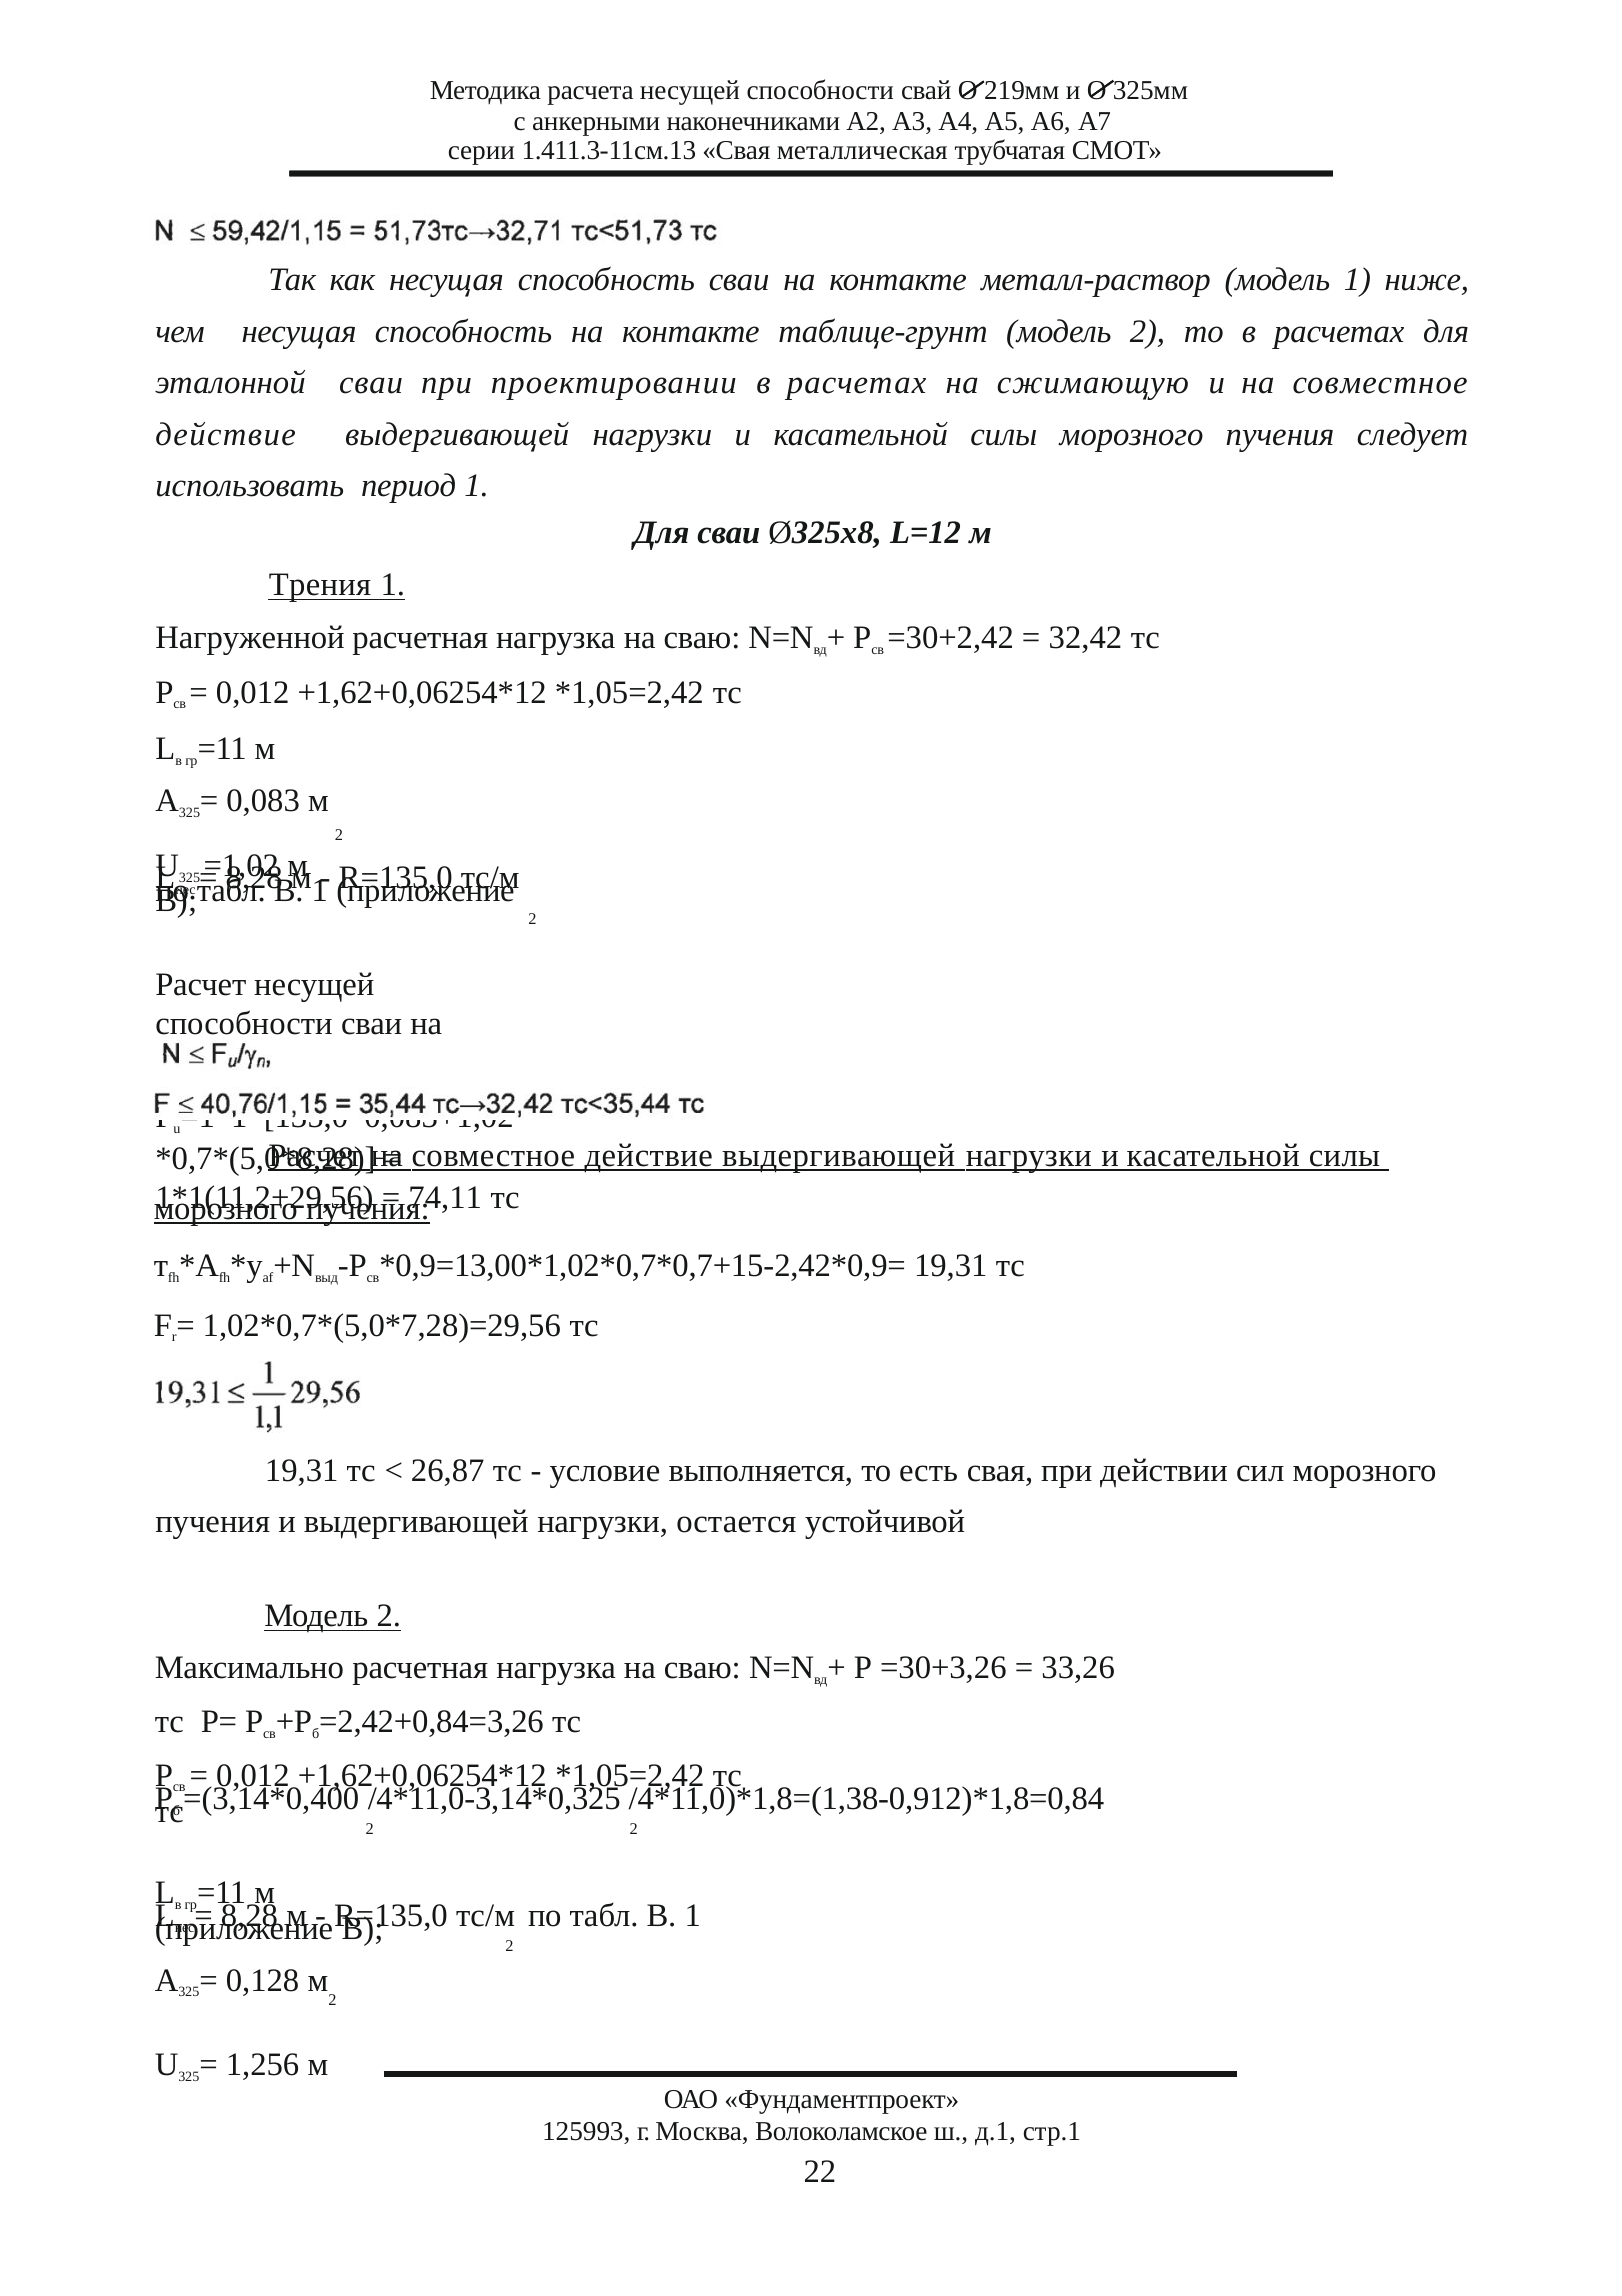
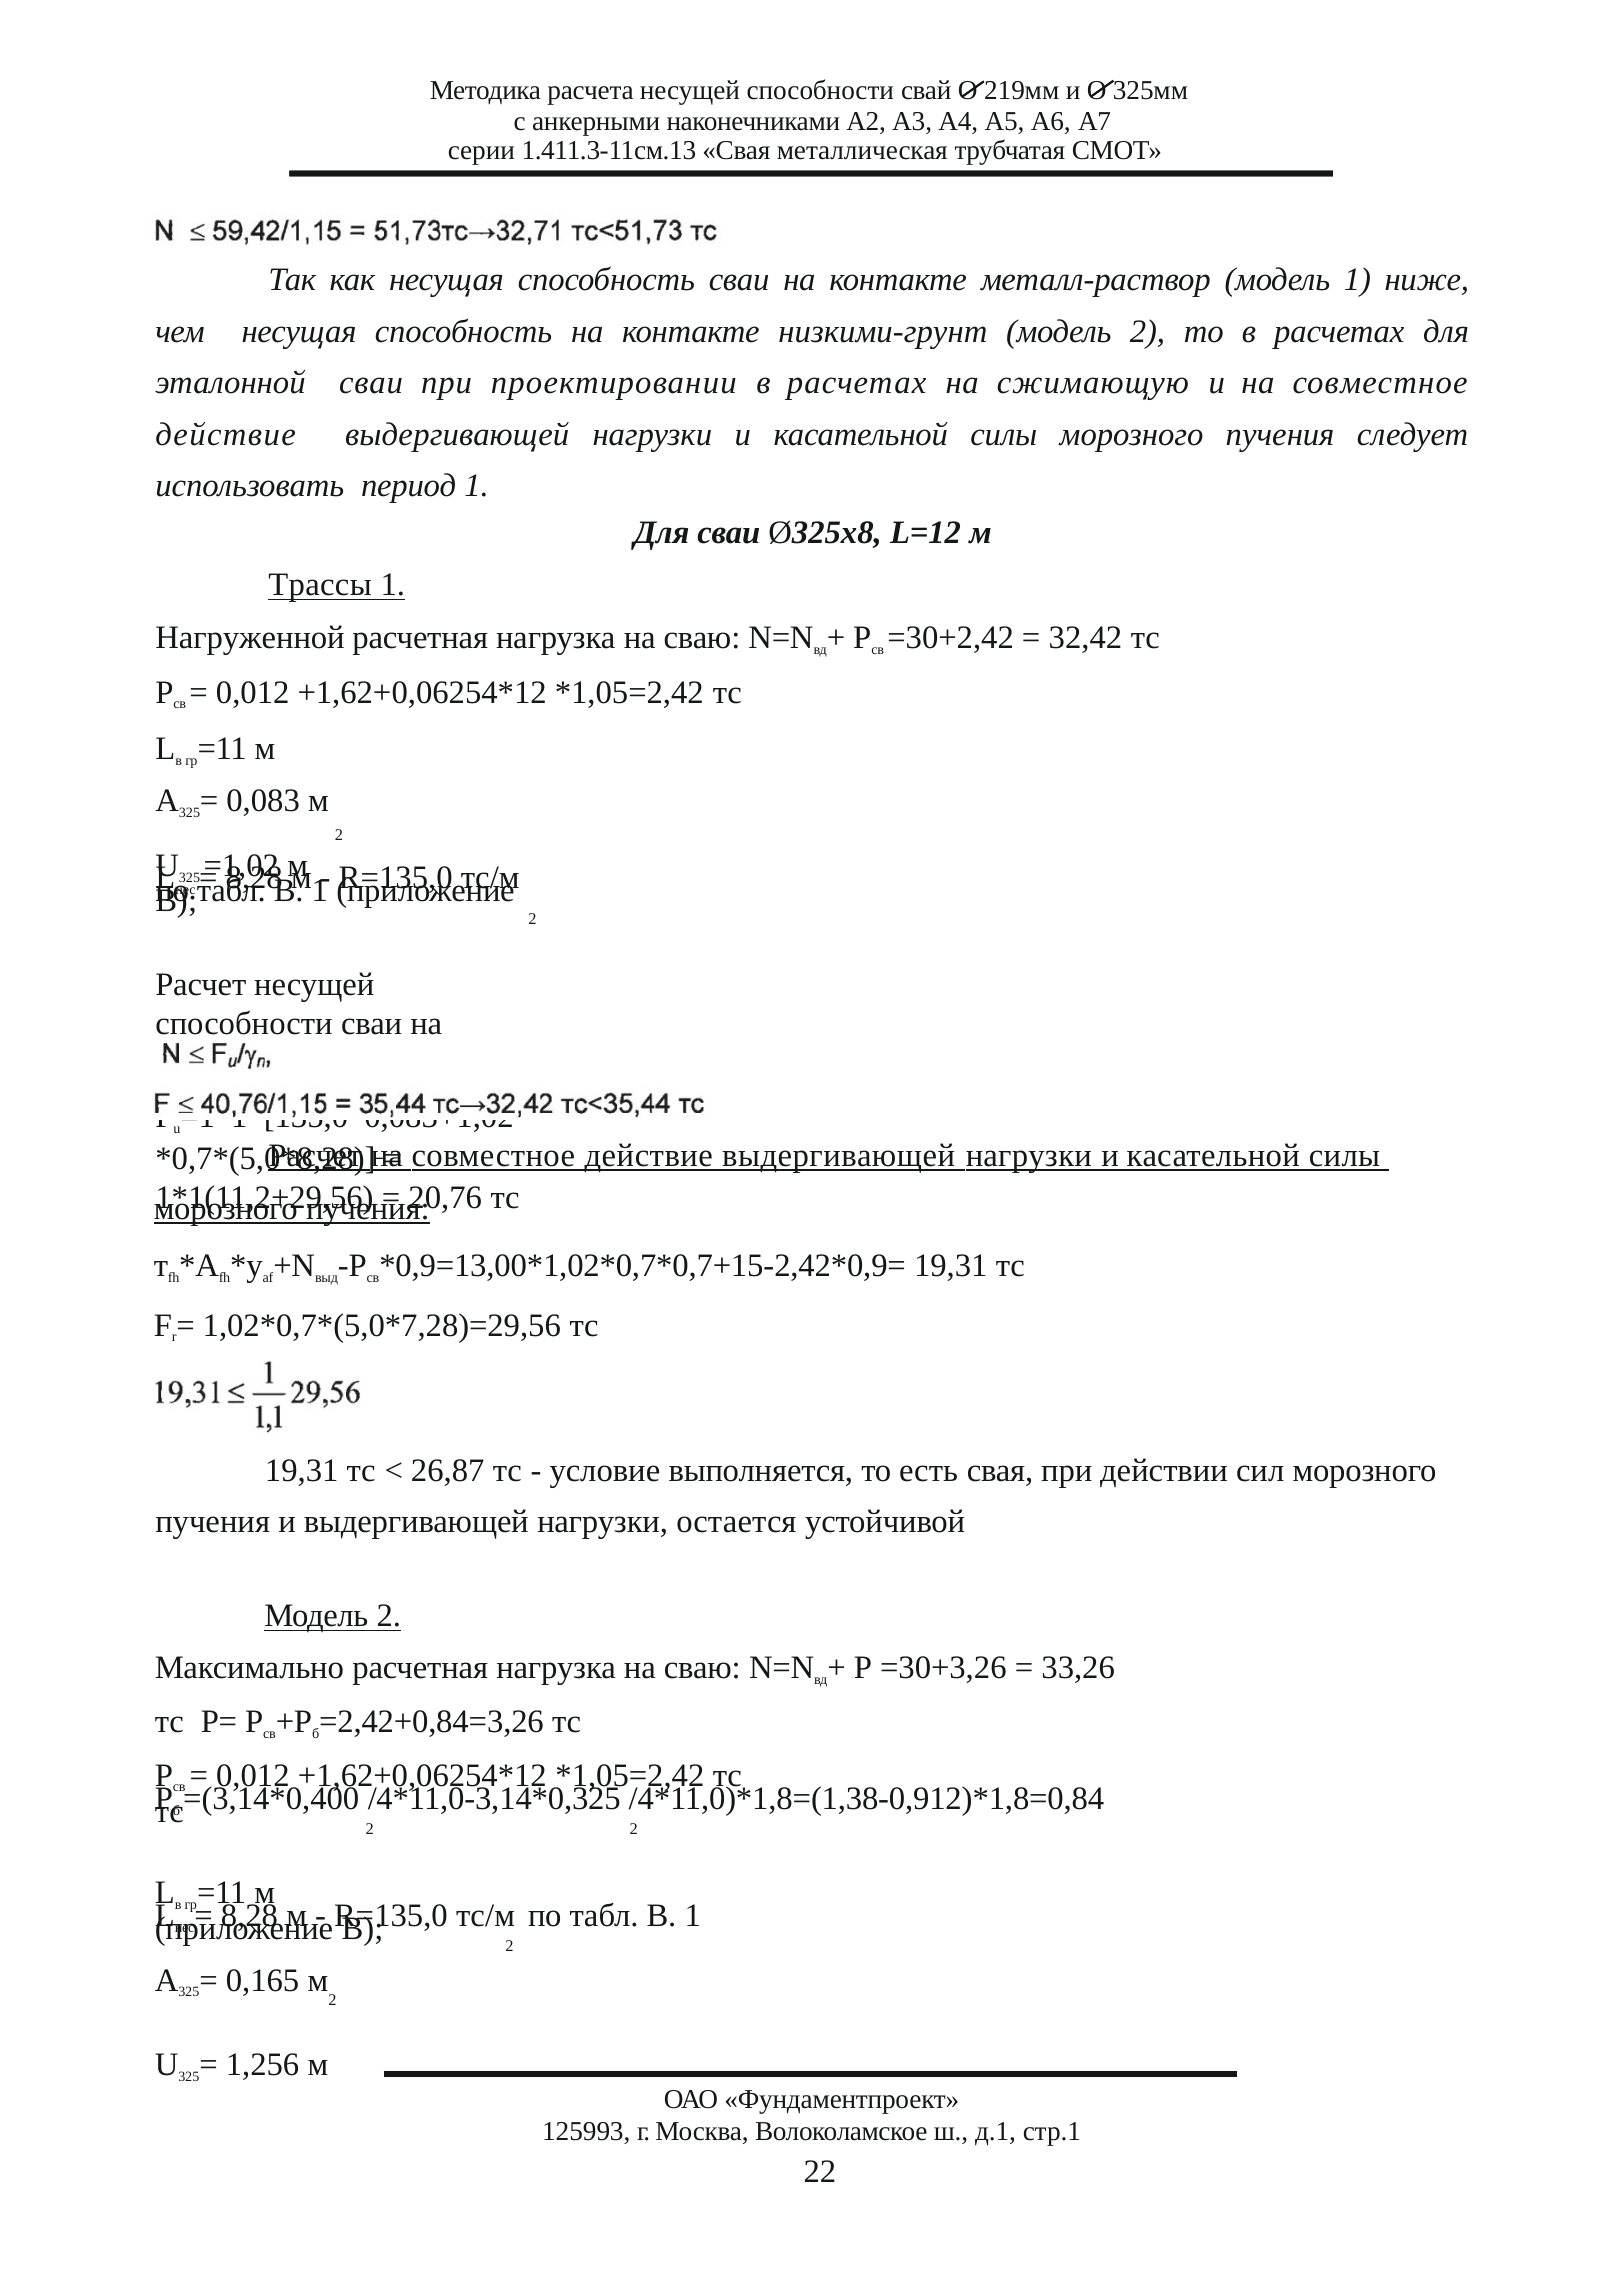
таблице-грунт: таблице-грунт -> низкими-грунт
Трения: Трения -> Трассы
74,11: 74,11 -> 20,76
0,128: 0,128 -> 0,165
